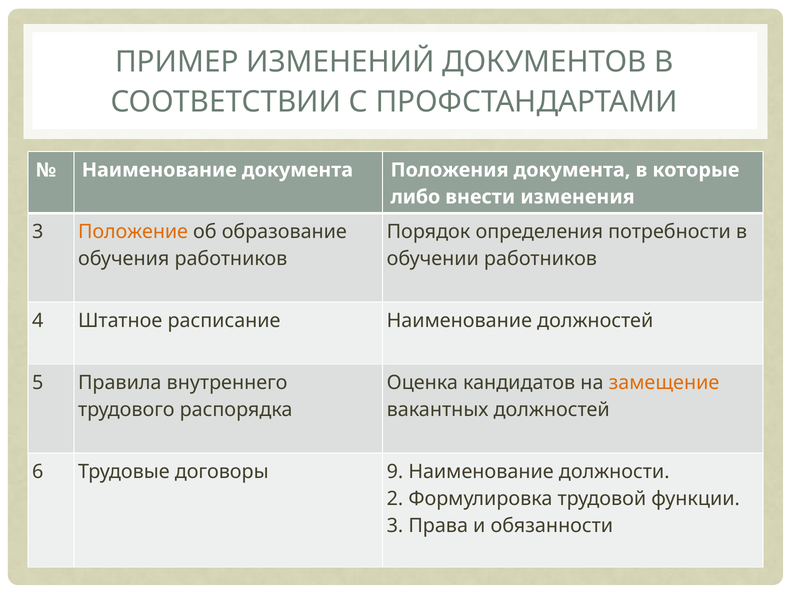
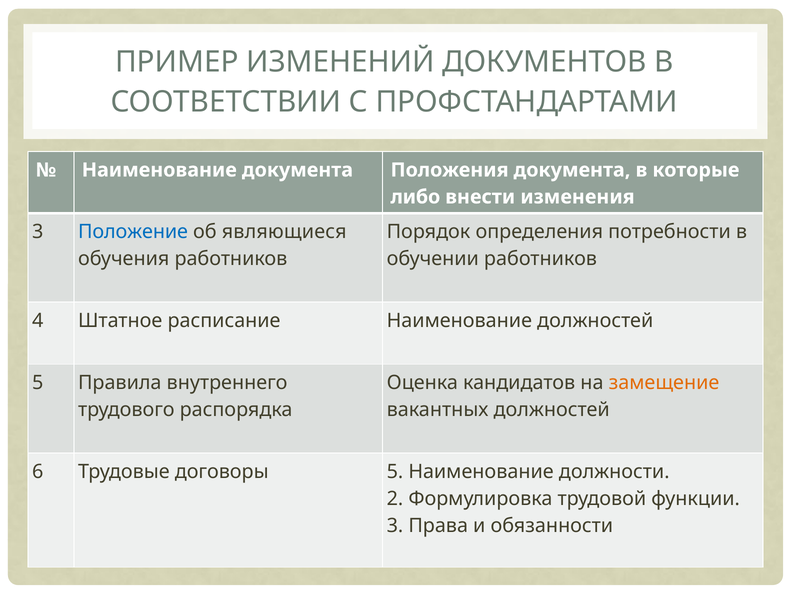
Положение colour: orange -> blue
образование: образование -> являющиеся
договоры 9: 9 -> 5
